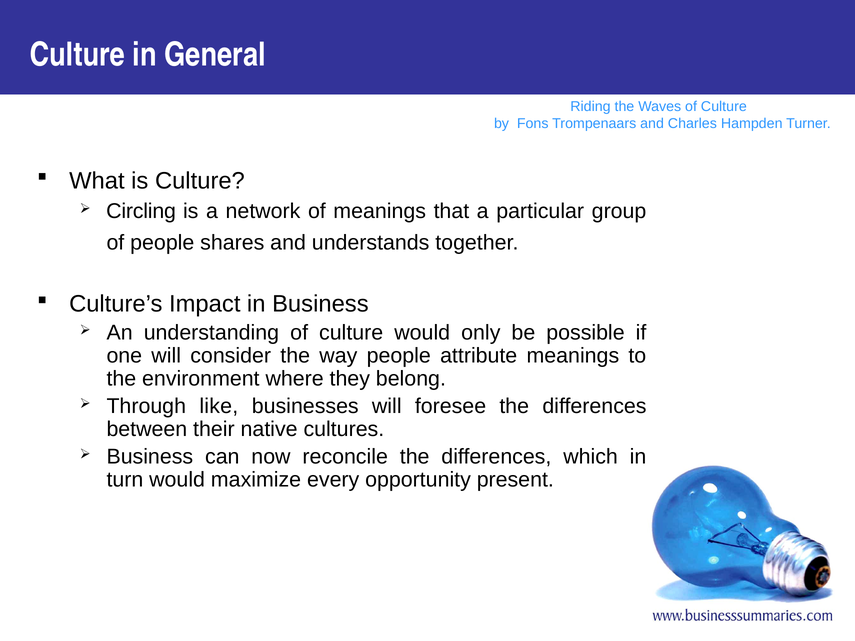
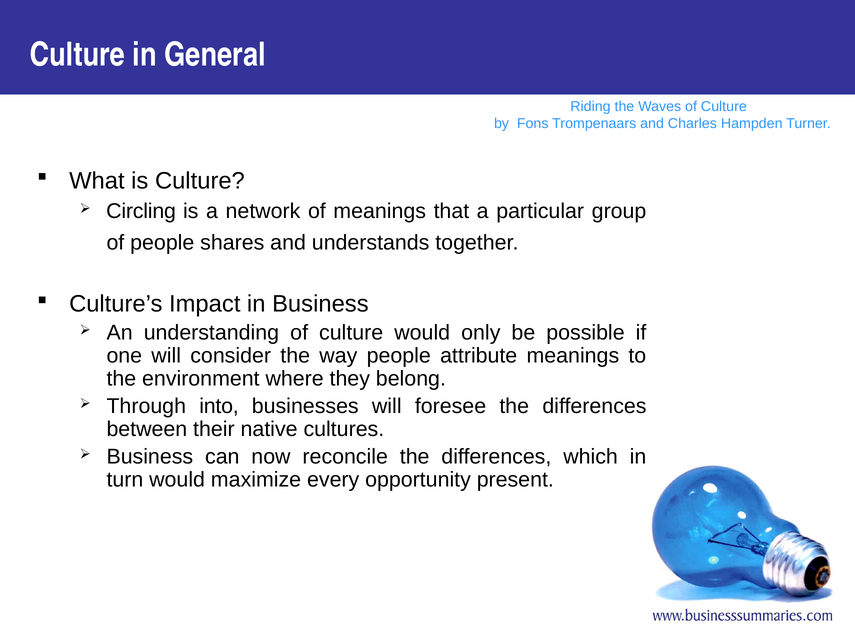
like: like -> into
